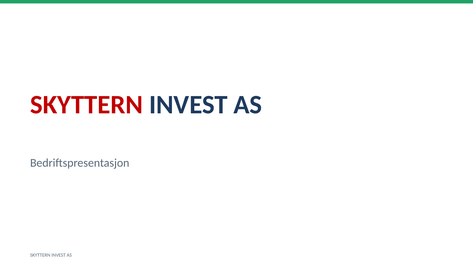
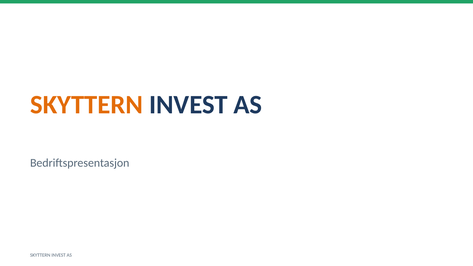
SKYTTERN at (87, 105) colour: red -> orange
